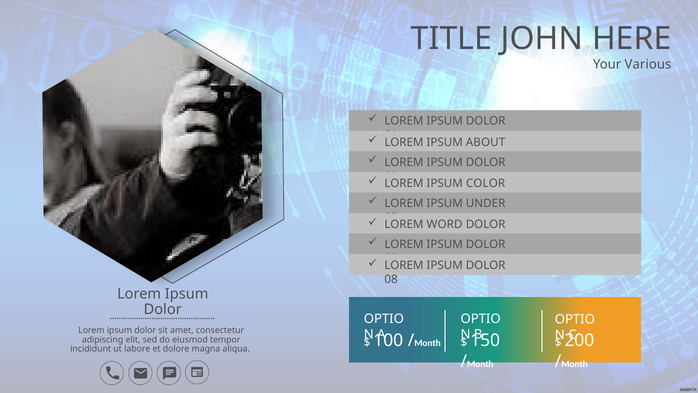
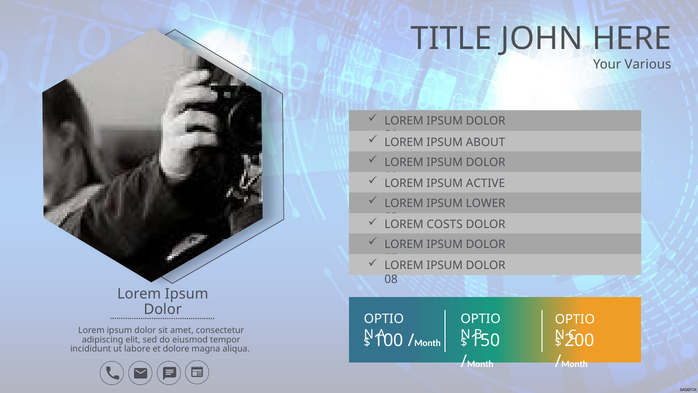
COLOR: COLOR -> ACTIVE
UNDER: UNDER -> LOWER
WORD: WORD -> COSTS
